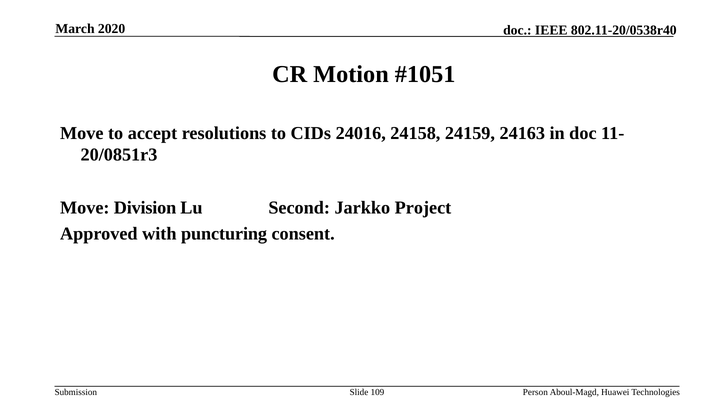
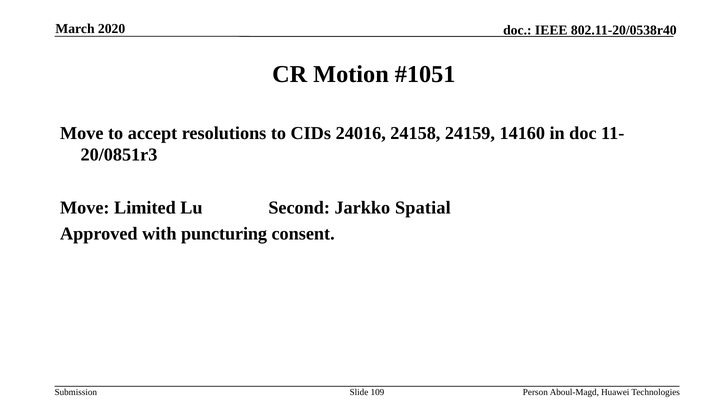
24163: 24163 -> 14160
Division: Division -> Limited
Project: Project -> Spatial
